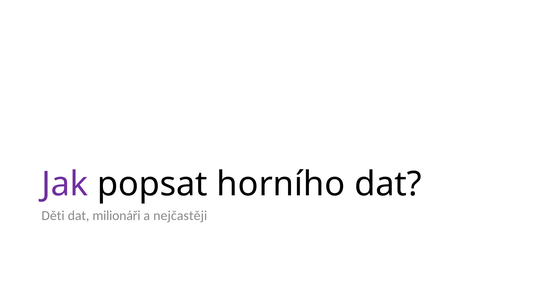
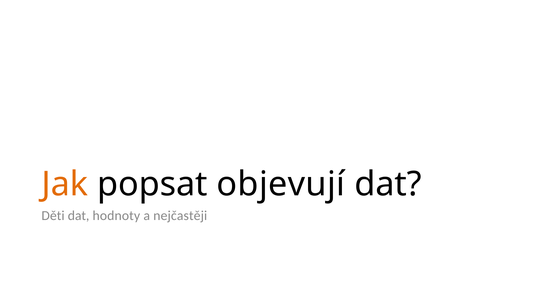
Jak colour: purple -> orange
horního: horního -> objevují
milionáři: milionáři -> hodnoty
